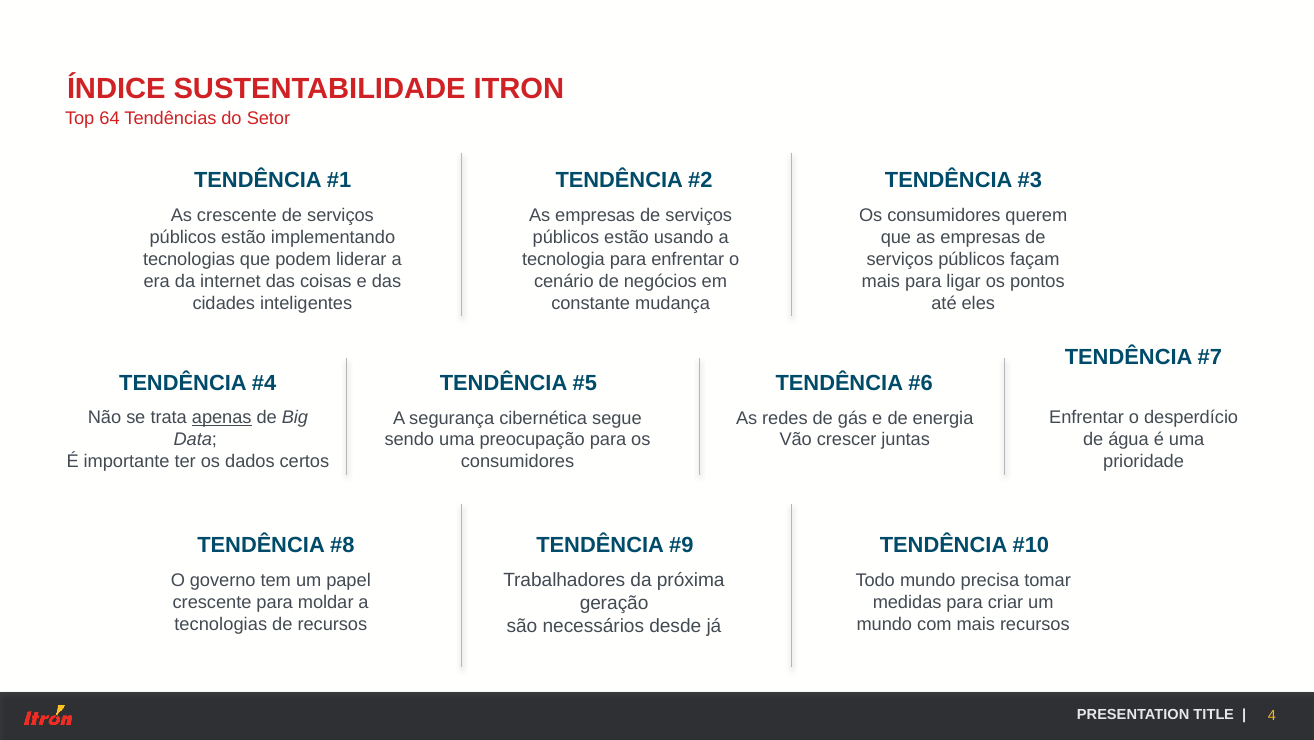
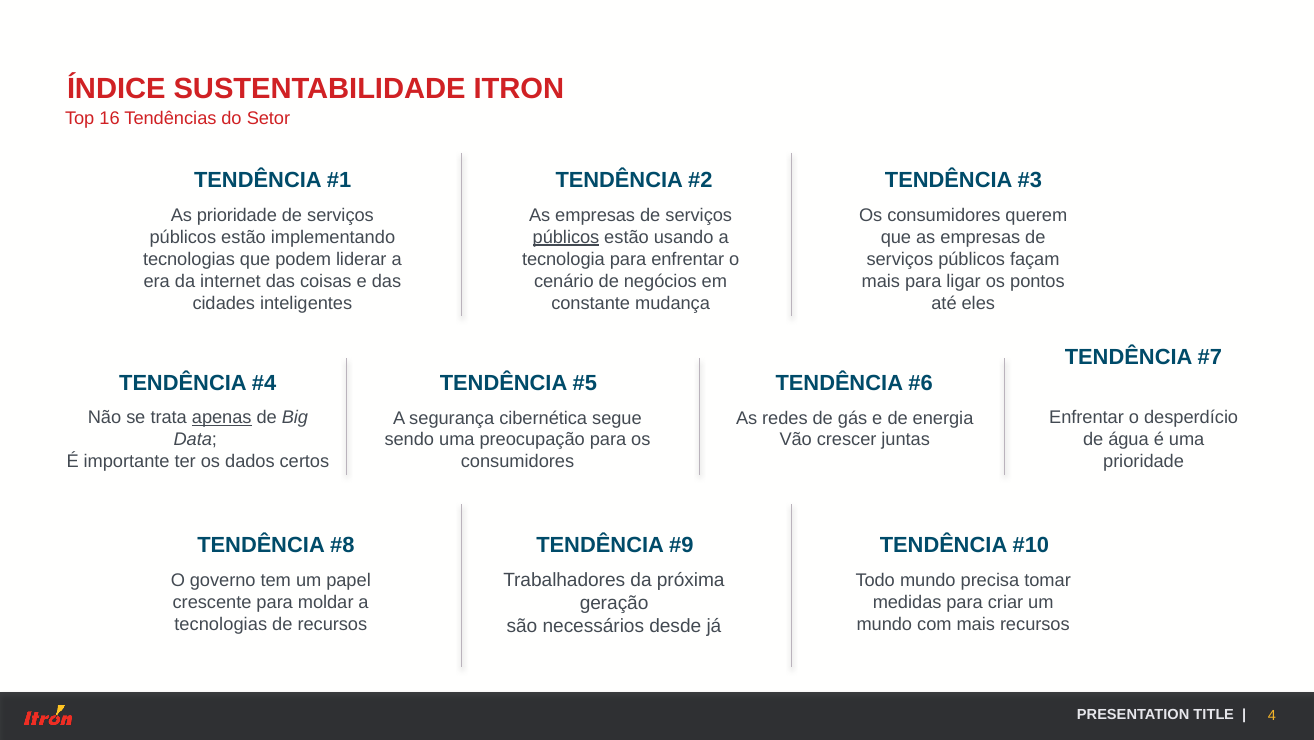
64: 64 -> 16
As crescente: crescente -> prioridade
públicos at (566, 237) underline: none -> present
